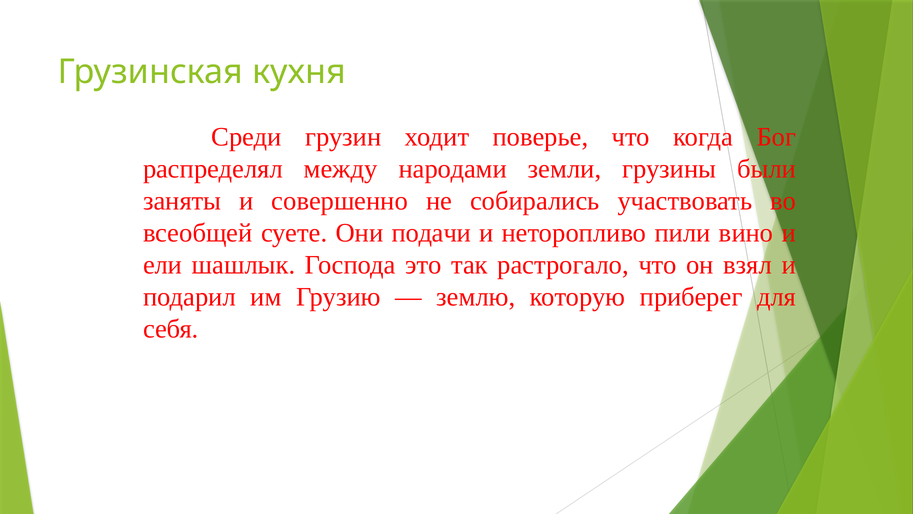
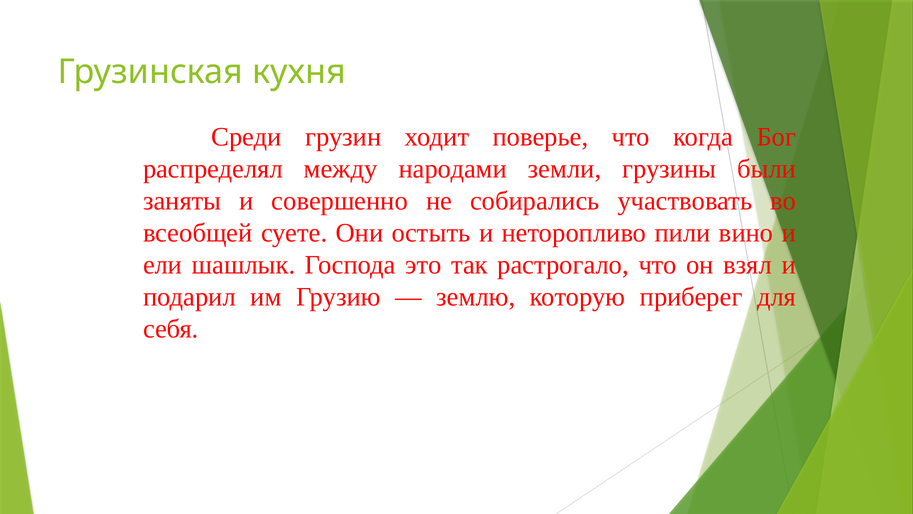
подачи: подачи -> остыть
